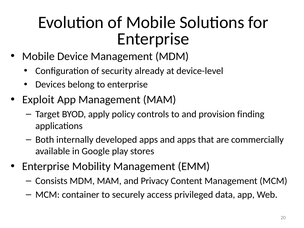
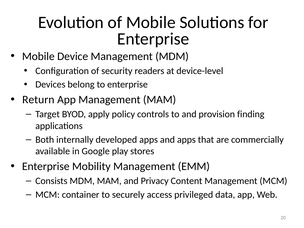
already: already -> readers
Exploit: Exploit -> Return
